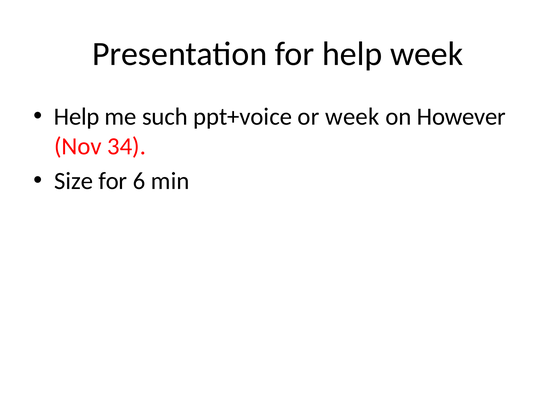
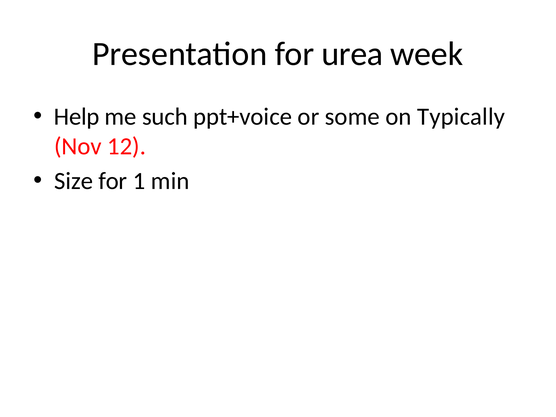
for help: help -> urea
or week: week -> some
However: However -> Typically
34: 34 -> 12
6: 6 -> 1
